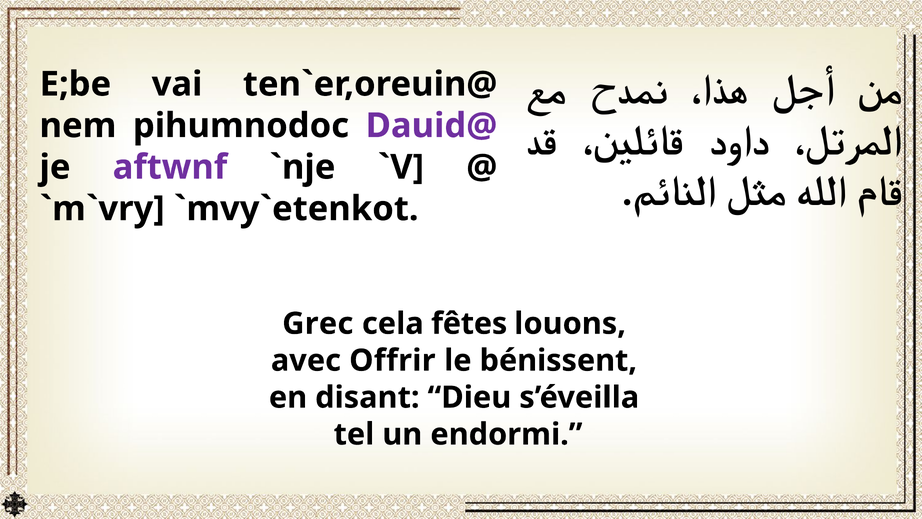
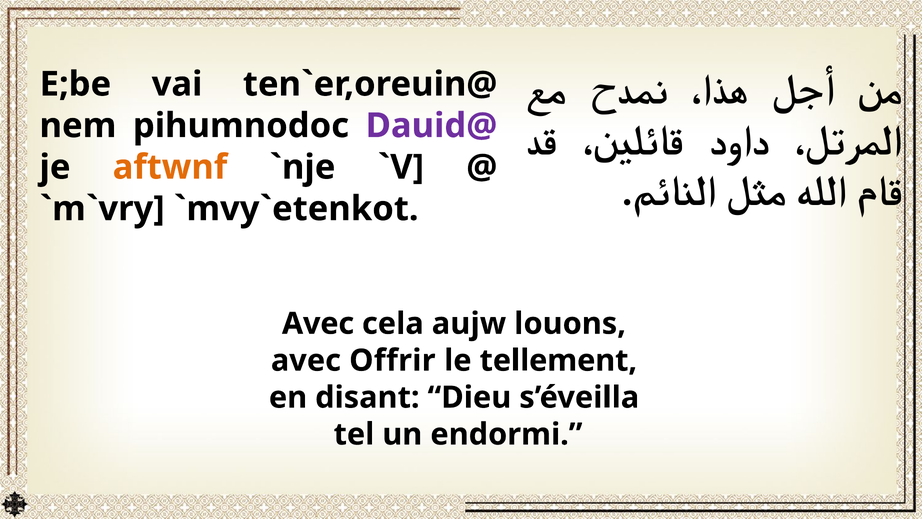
aftwnf colour: purple -> orange
Grec at (318, 323): Grec -> Avec
fêtes: fêtes -> aujw
bénissent: bénissent -> tellement
